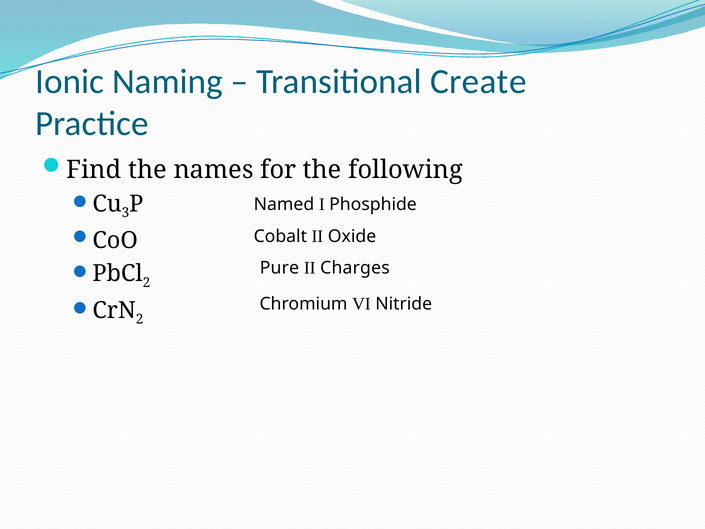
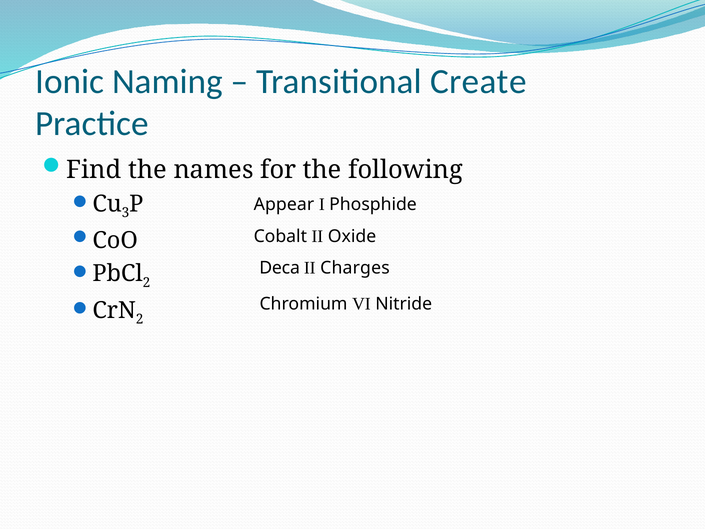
Named: Named -> Appear
Pure: Pure -> Deca
